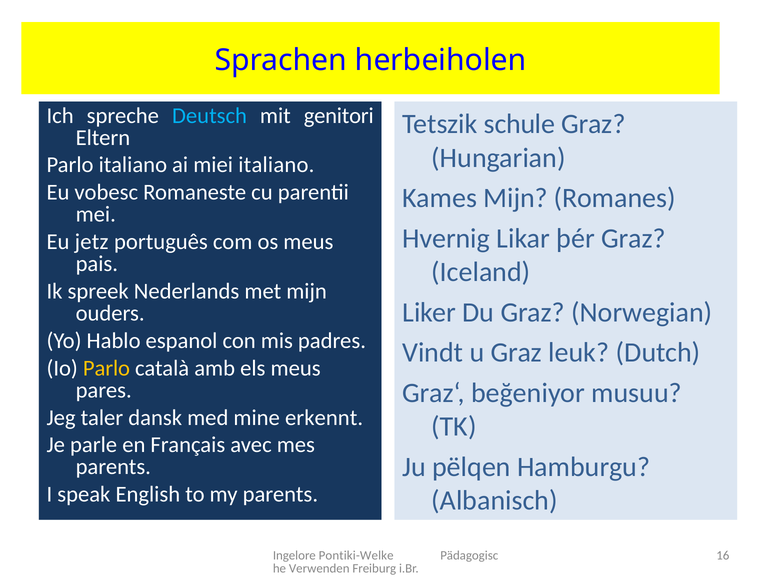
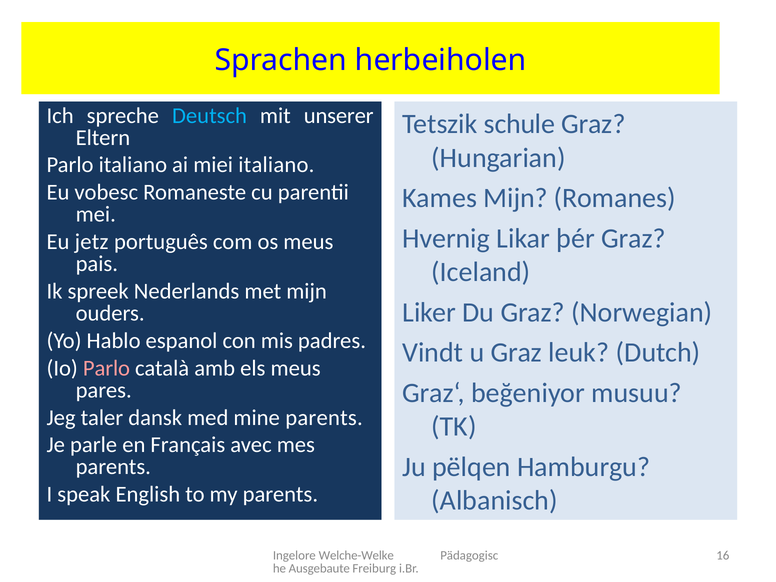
genitori: genitori -> unserer
Parlo at (106, 368) colour: yellow -> pink
mine erkennt: erkennt -> parents
Pontiki-Welke: Pontiki-Welke -> Welche-Welke
Verwenden: Verwenden -> Ausgebaute
